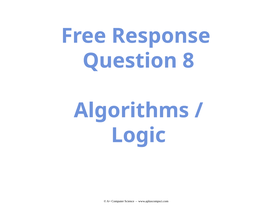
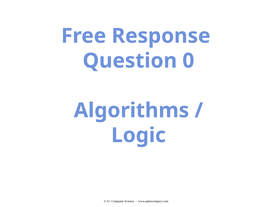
8: 8 -> 0
